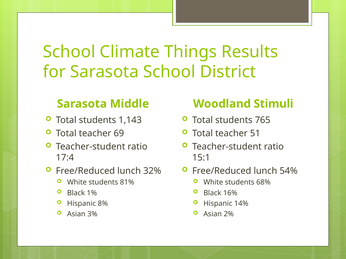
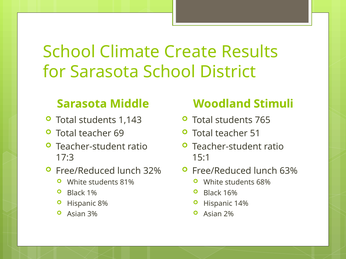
Things: Things -> Create
17:4: 17:4 -> 17:3
54%: 54% -> 63%
